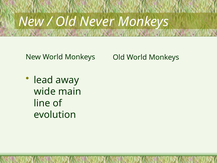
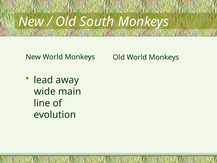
Never: Never -> South
